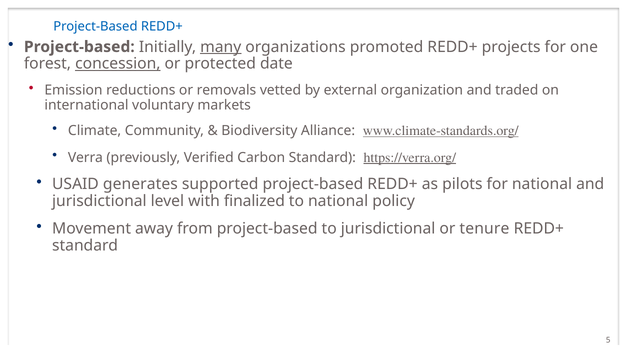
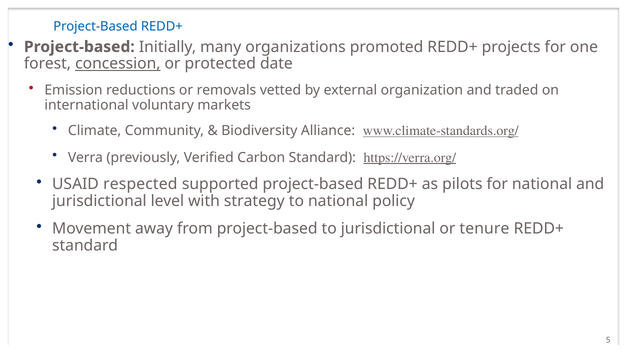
many underline: present -> none
generates: generates -> respected
finalized: finalized -> strategy
